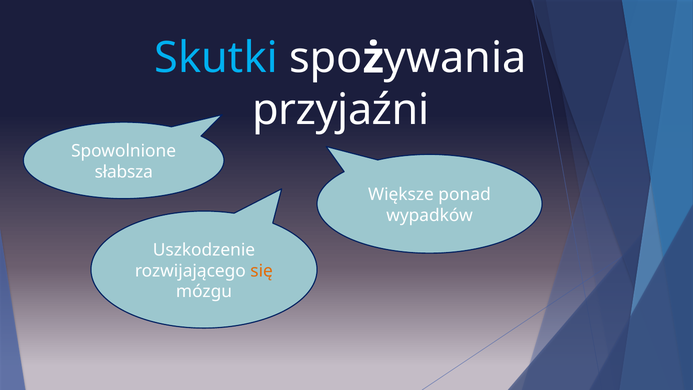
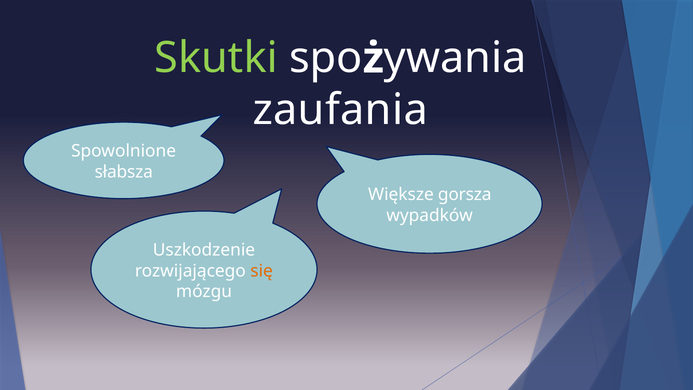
Skutki colour: light blue -> light green
przyjaźni: przyjaźni -> zaufania
ponad: ponad -> gorsza
